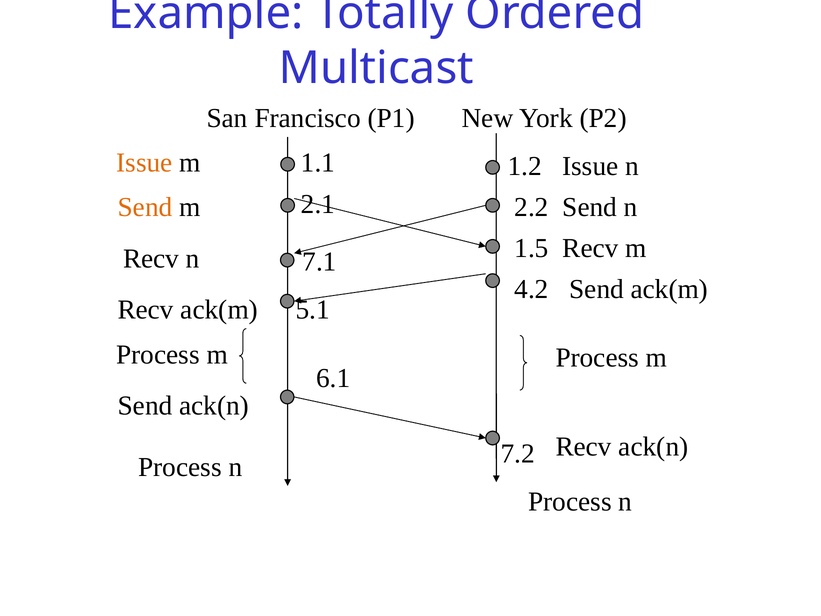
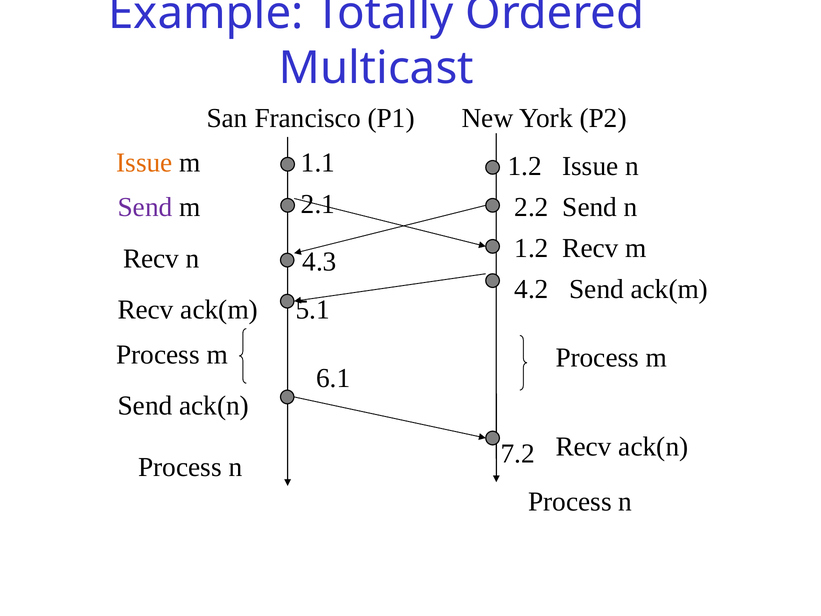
Send at (145, 207) colour: orange -> purple
1.5 at (531, 248): 1.5 -> 1.2
7.1: 7.1 -> 4.3
